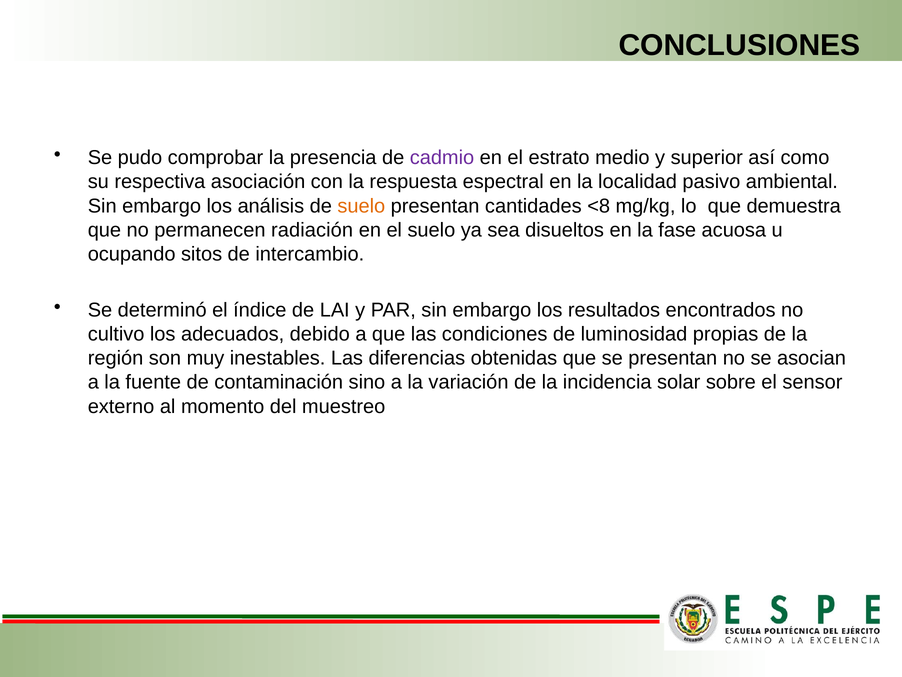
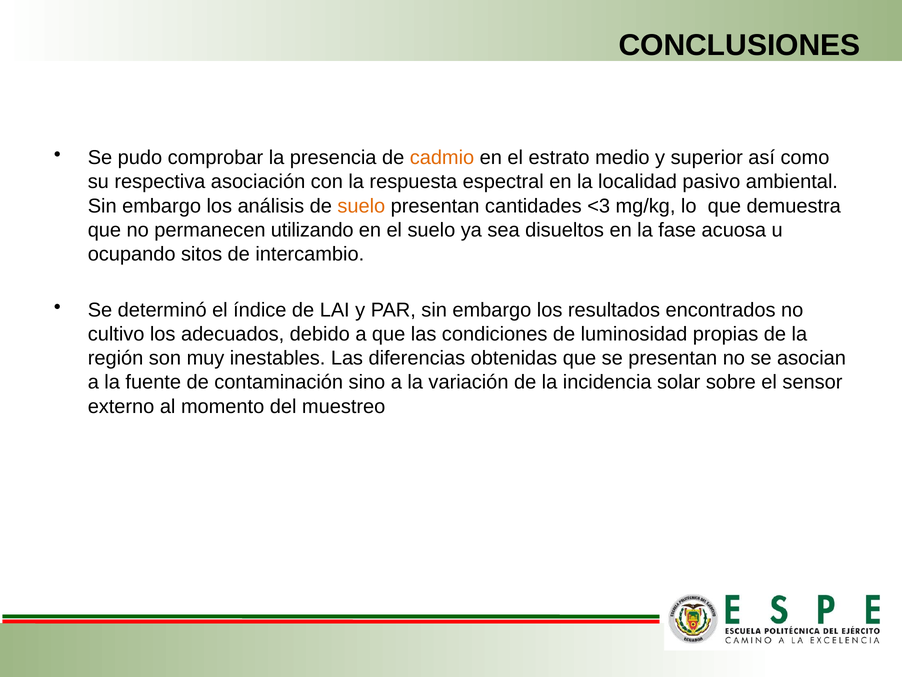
cadmio colour: purple -> orange
<8: <8 -> <3
radiación: radiación -> utilizando
